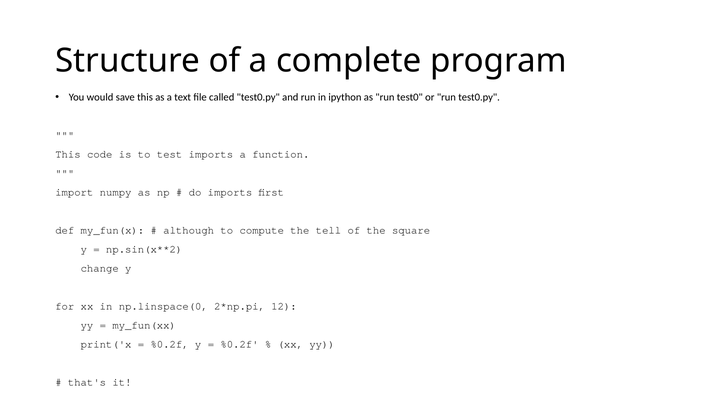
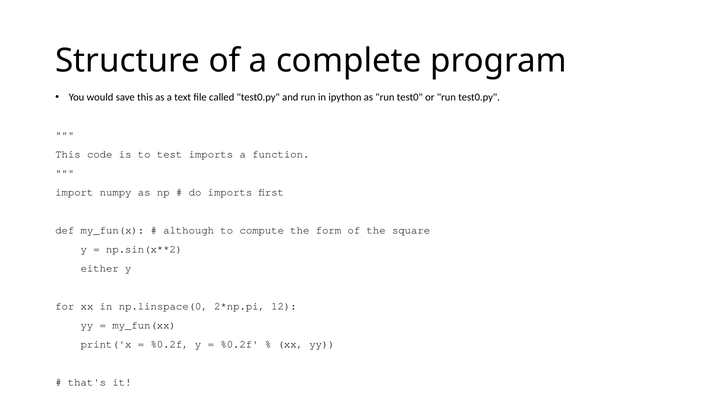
tell: tell -> form
change: change -> either
